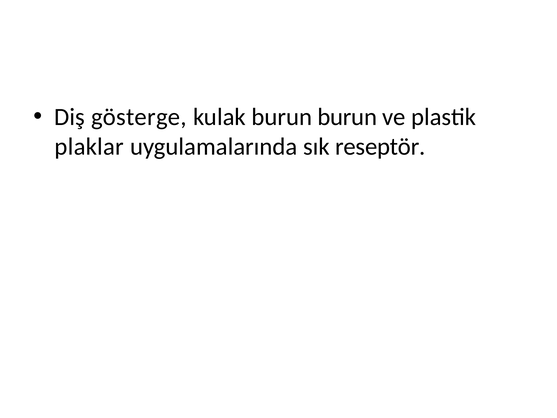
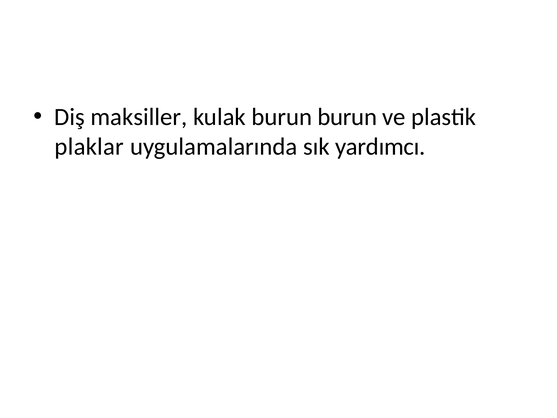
gösterge: gösterge -> maksiller
reseptör: reseptör -> yardımcı
